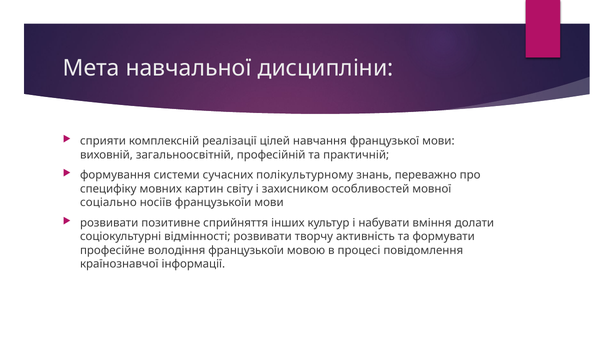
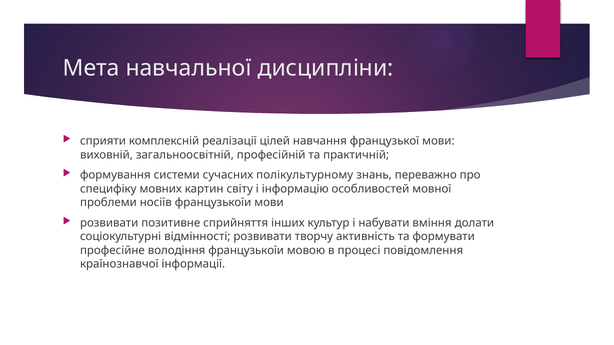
захисником: захисником -> інформацію
соціально: соціально -> проблеми
